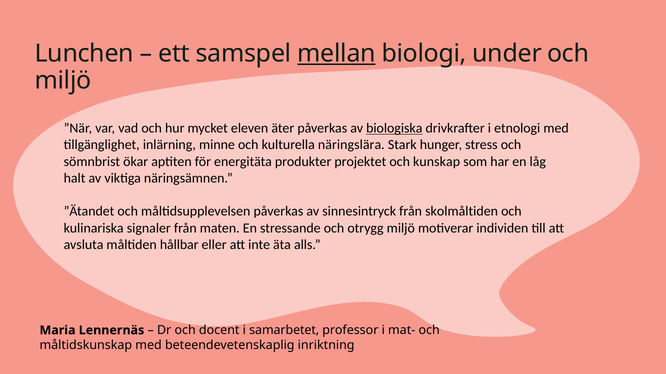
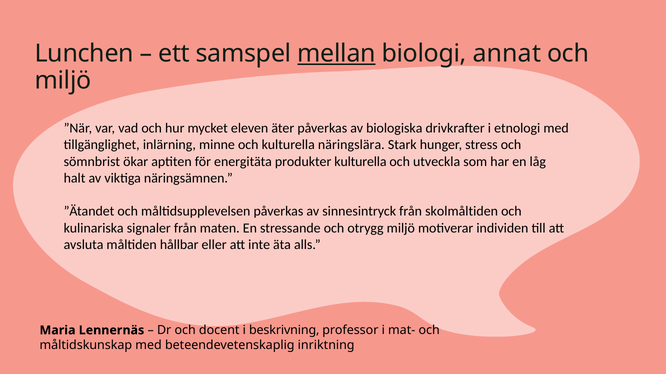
under: under -> annat
biologiska underline: present -> none
produkter projektet: projektet -> kulturella
kunskap: kunskap -> utveckla
samarbetet: samarbetet -> beskrivning
